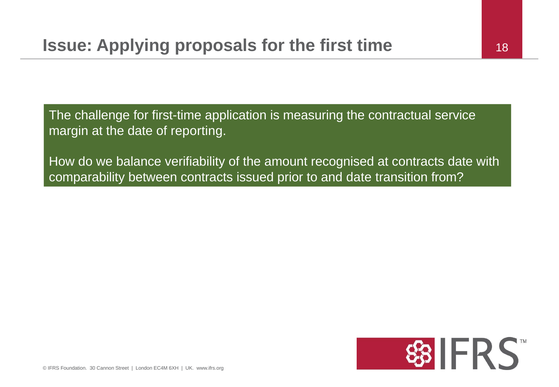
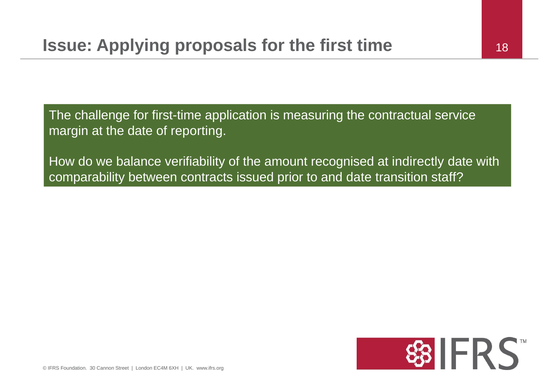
at contracts: contracts -> indirectly
from: from -> staff
